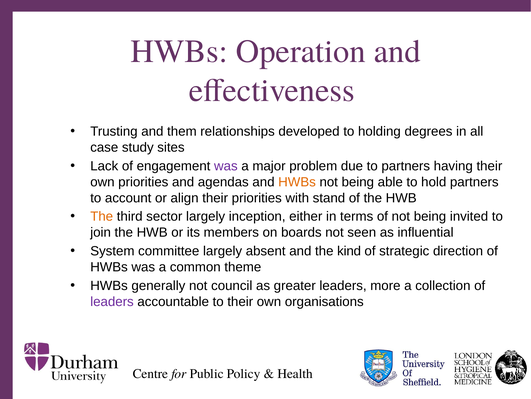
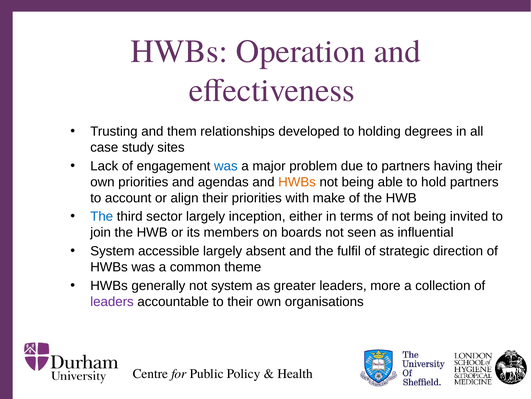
was at (226, 166) colour: purple -> blue
stand: stand -> make
The at (102, 216) colour: orange -> blue
committee: committee -> accessible
kind: kind -> fulfil
not council: council -> system
